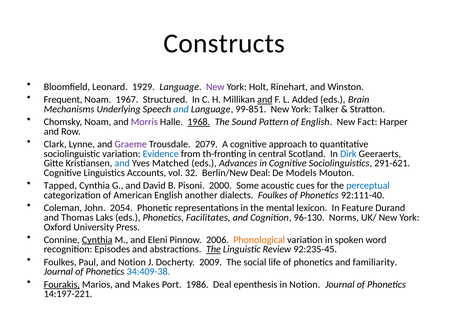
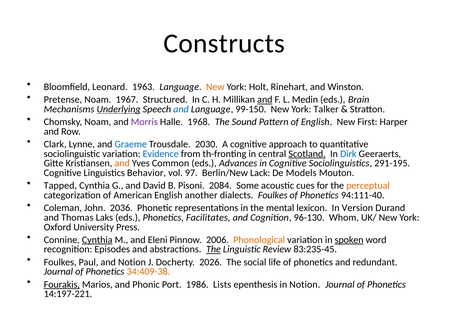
1929: 1929 -> 1963
New at (215, 87) colour: purple -> orange
Frequent: Frequent -> Pretense
Added: Added -> Medin
Underlying underline: none -> present
99-851: 99-851 -> 99-150
1968 underline: present -> none
Fact: Fact -> First
Graeme colour: purple -> blue
2079: 2079 -> 2030
Scotland underline: none -> present
and at (122, 164) colour: blue -> orange
Matched: Matched -> Common
291-621: 291-621 -> 291-195
Accounts: Accounts -> Behavior
32: 32 -> 97
Berlin/New Deal: Deal -> Lack
2000: 2000 -> 2084
perceptual colour: blue -> orange
92:111-40: 92:111-40 -> 94:111-40
2054: 2054 -> 2036
Feature: Feature -> Version
Norms: Norms -> Whom
spoken underline: none -> present
92:235-45: 92:235-45 -> 83:235-45
2009: 2009 -> 2026
familiarity: familiarity -> redundant
34:409-38 colour: blue -> orange
Makes: Makes -> Phonic
1986 Deal: Deal -> Lists
